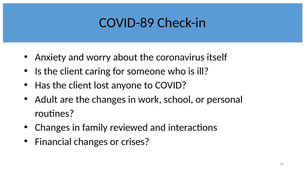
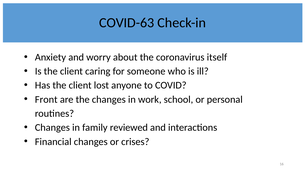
COVID-89: COVID-89 -> COVID-63
Adult: Adult -> Front
